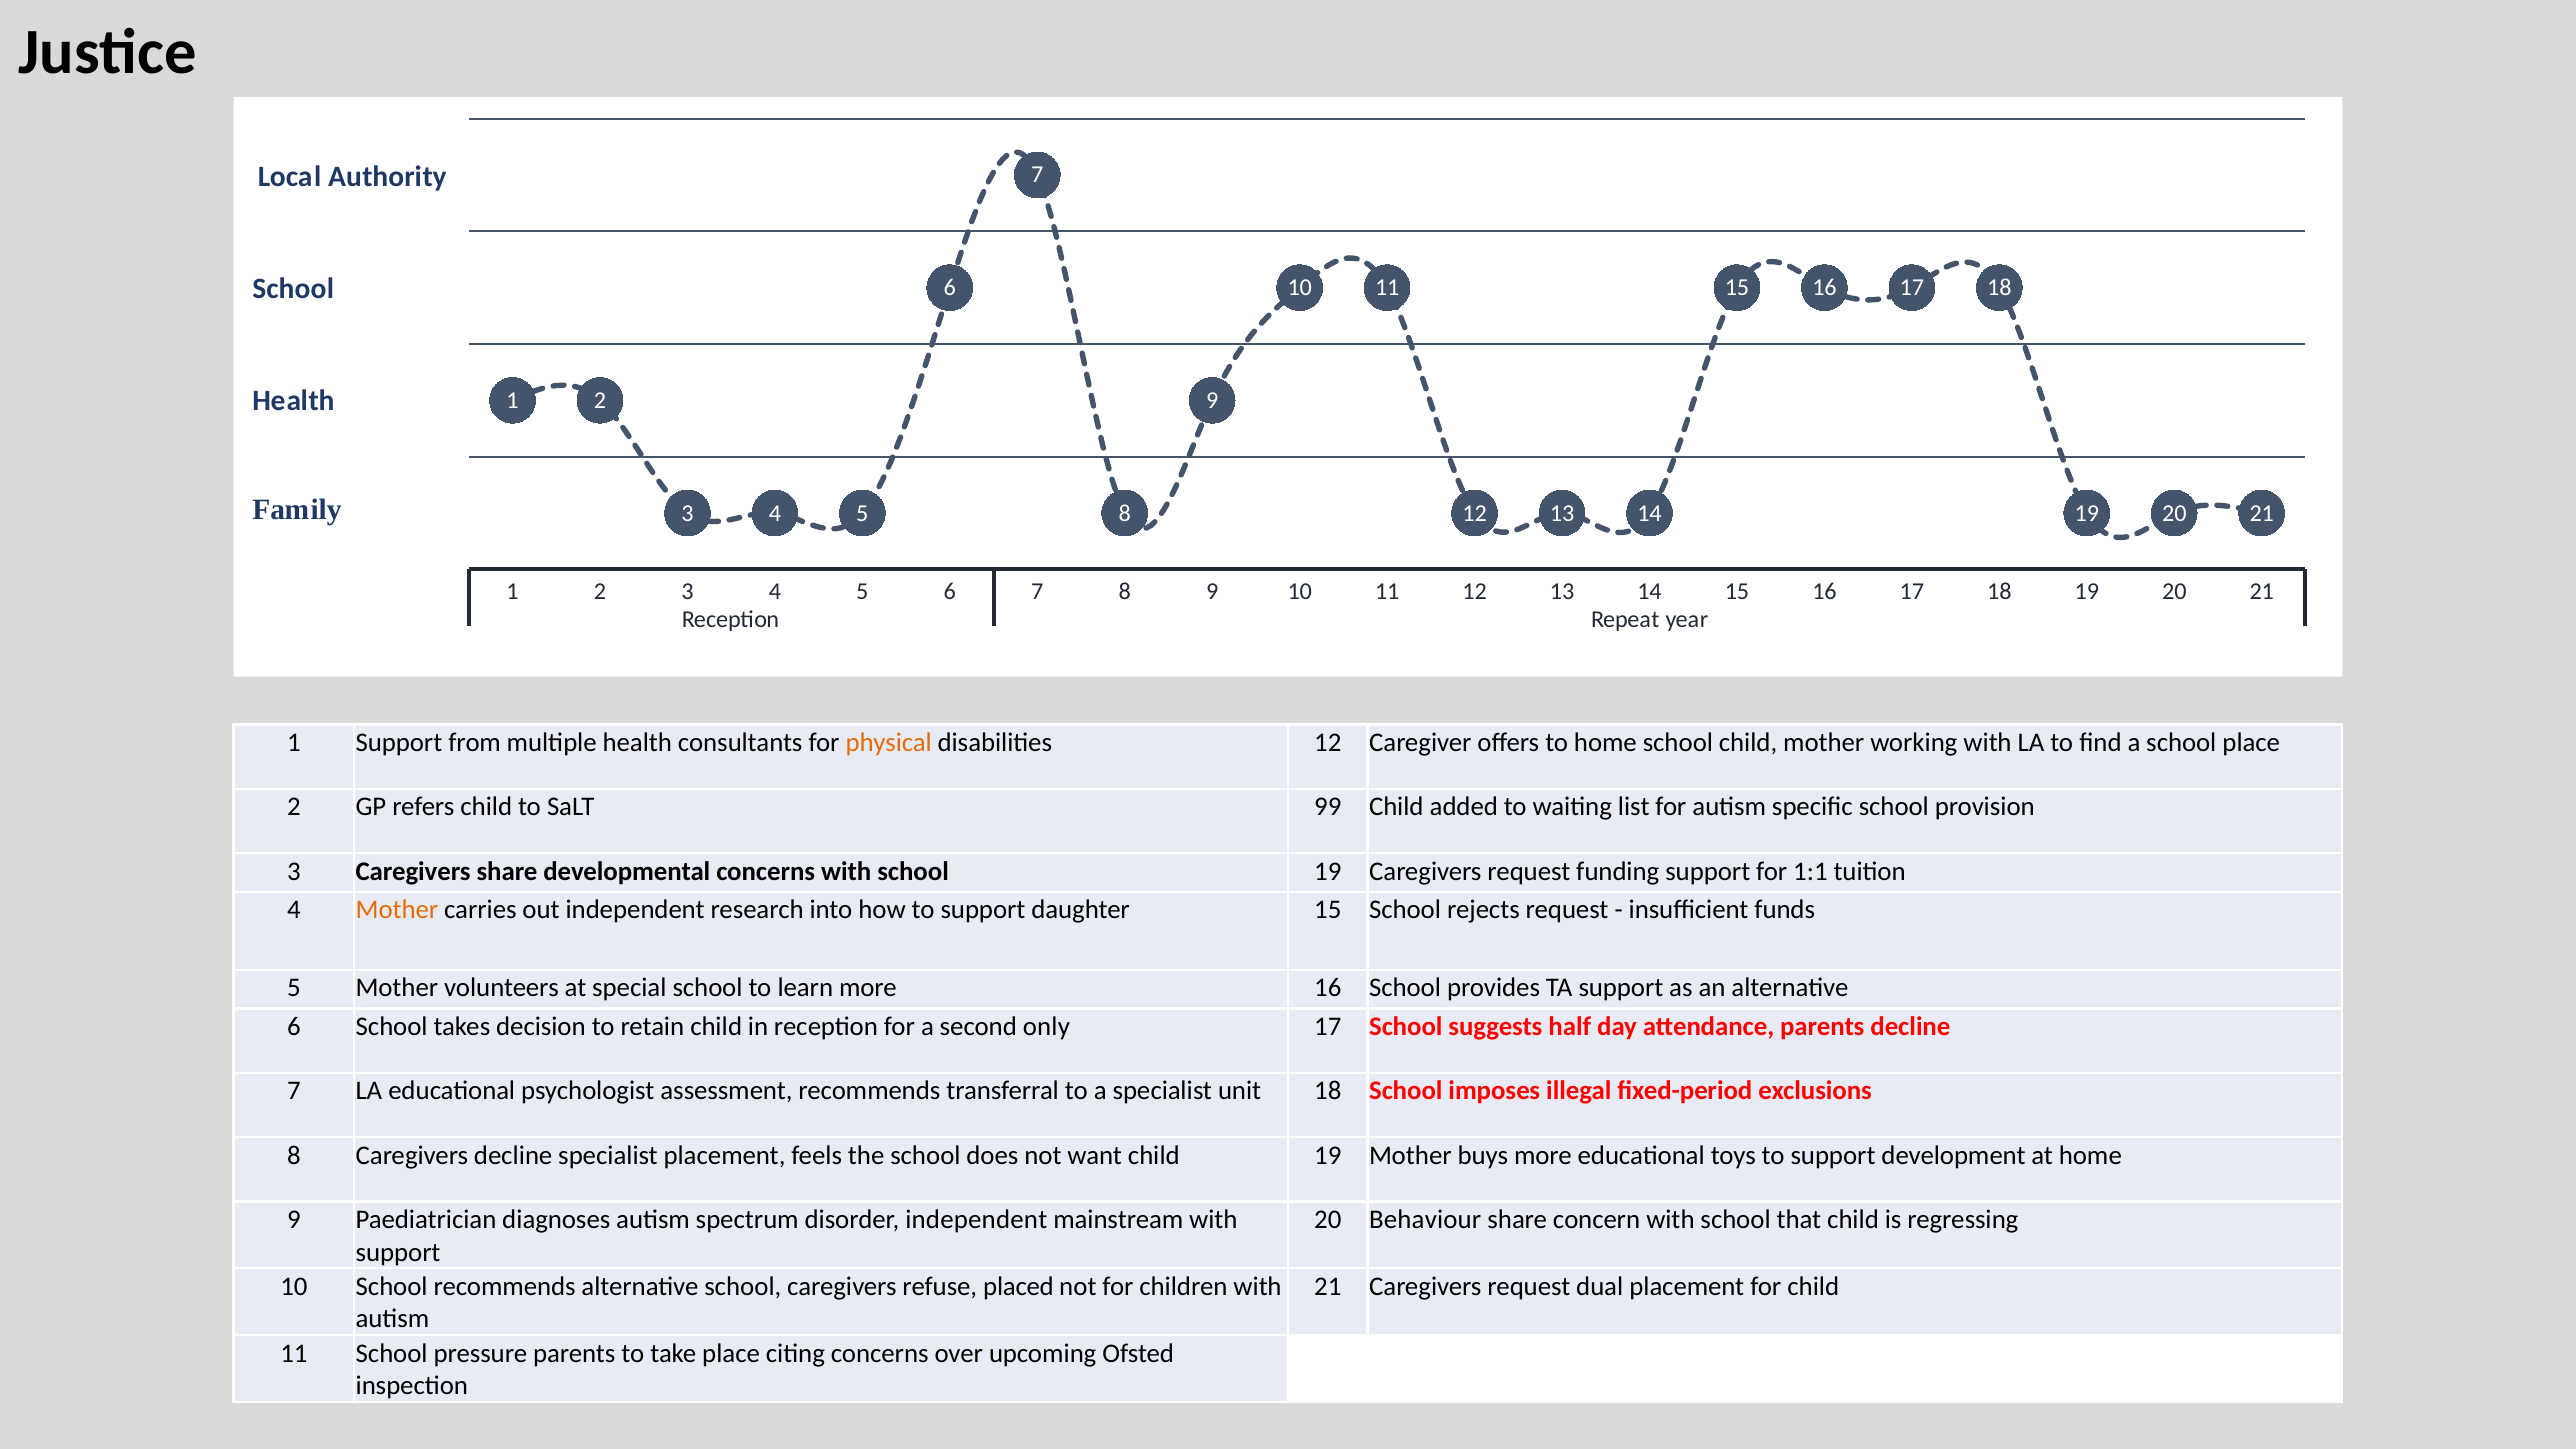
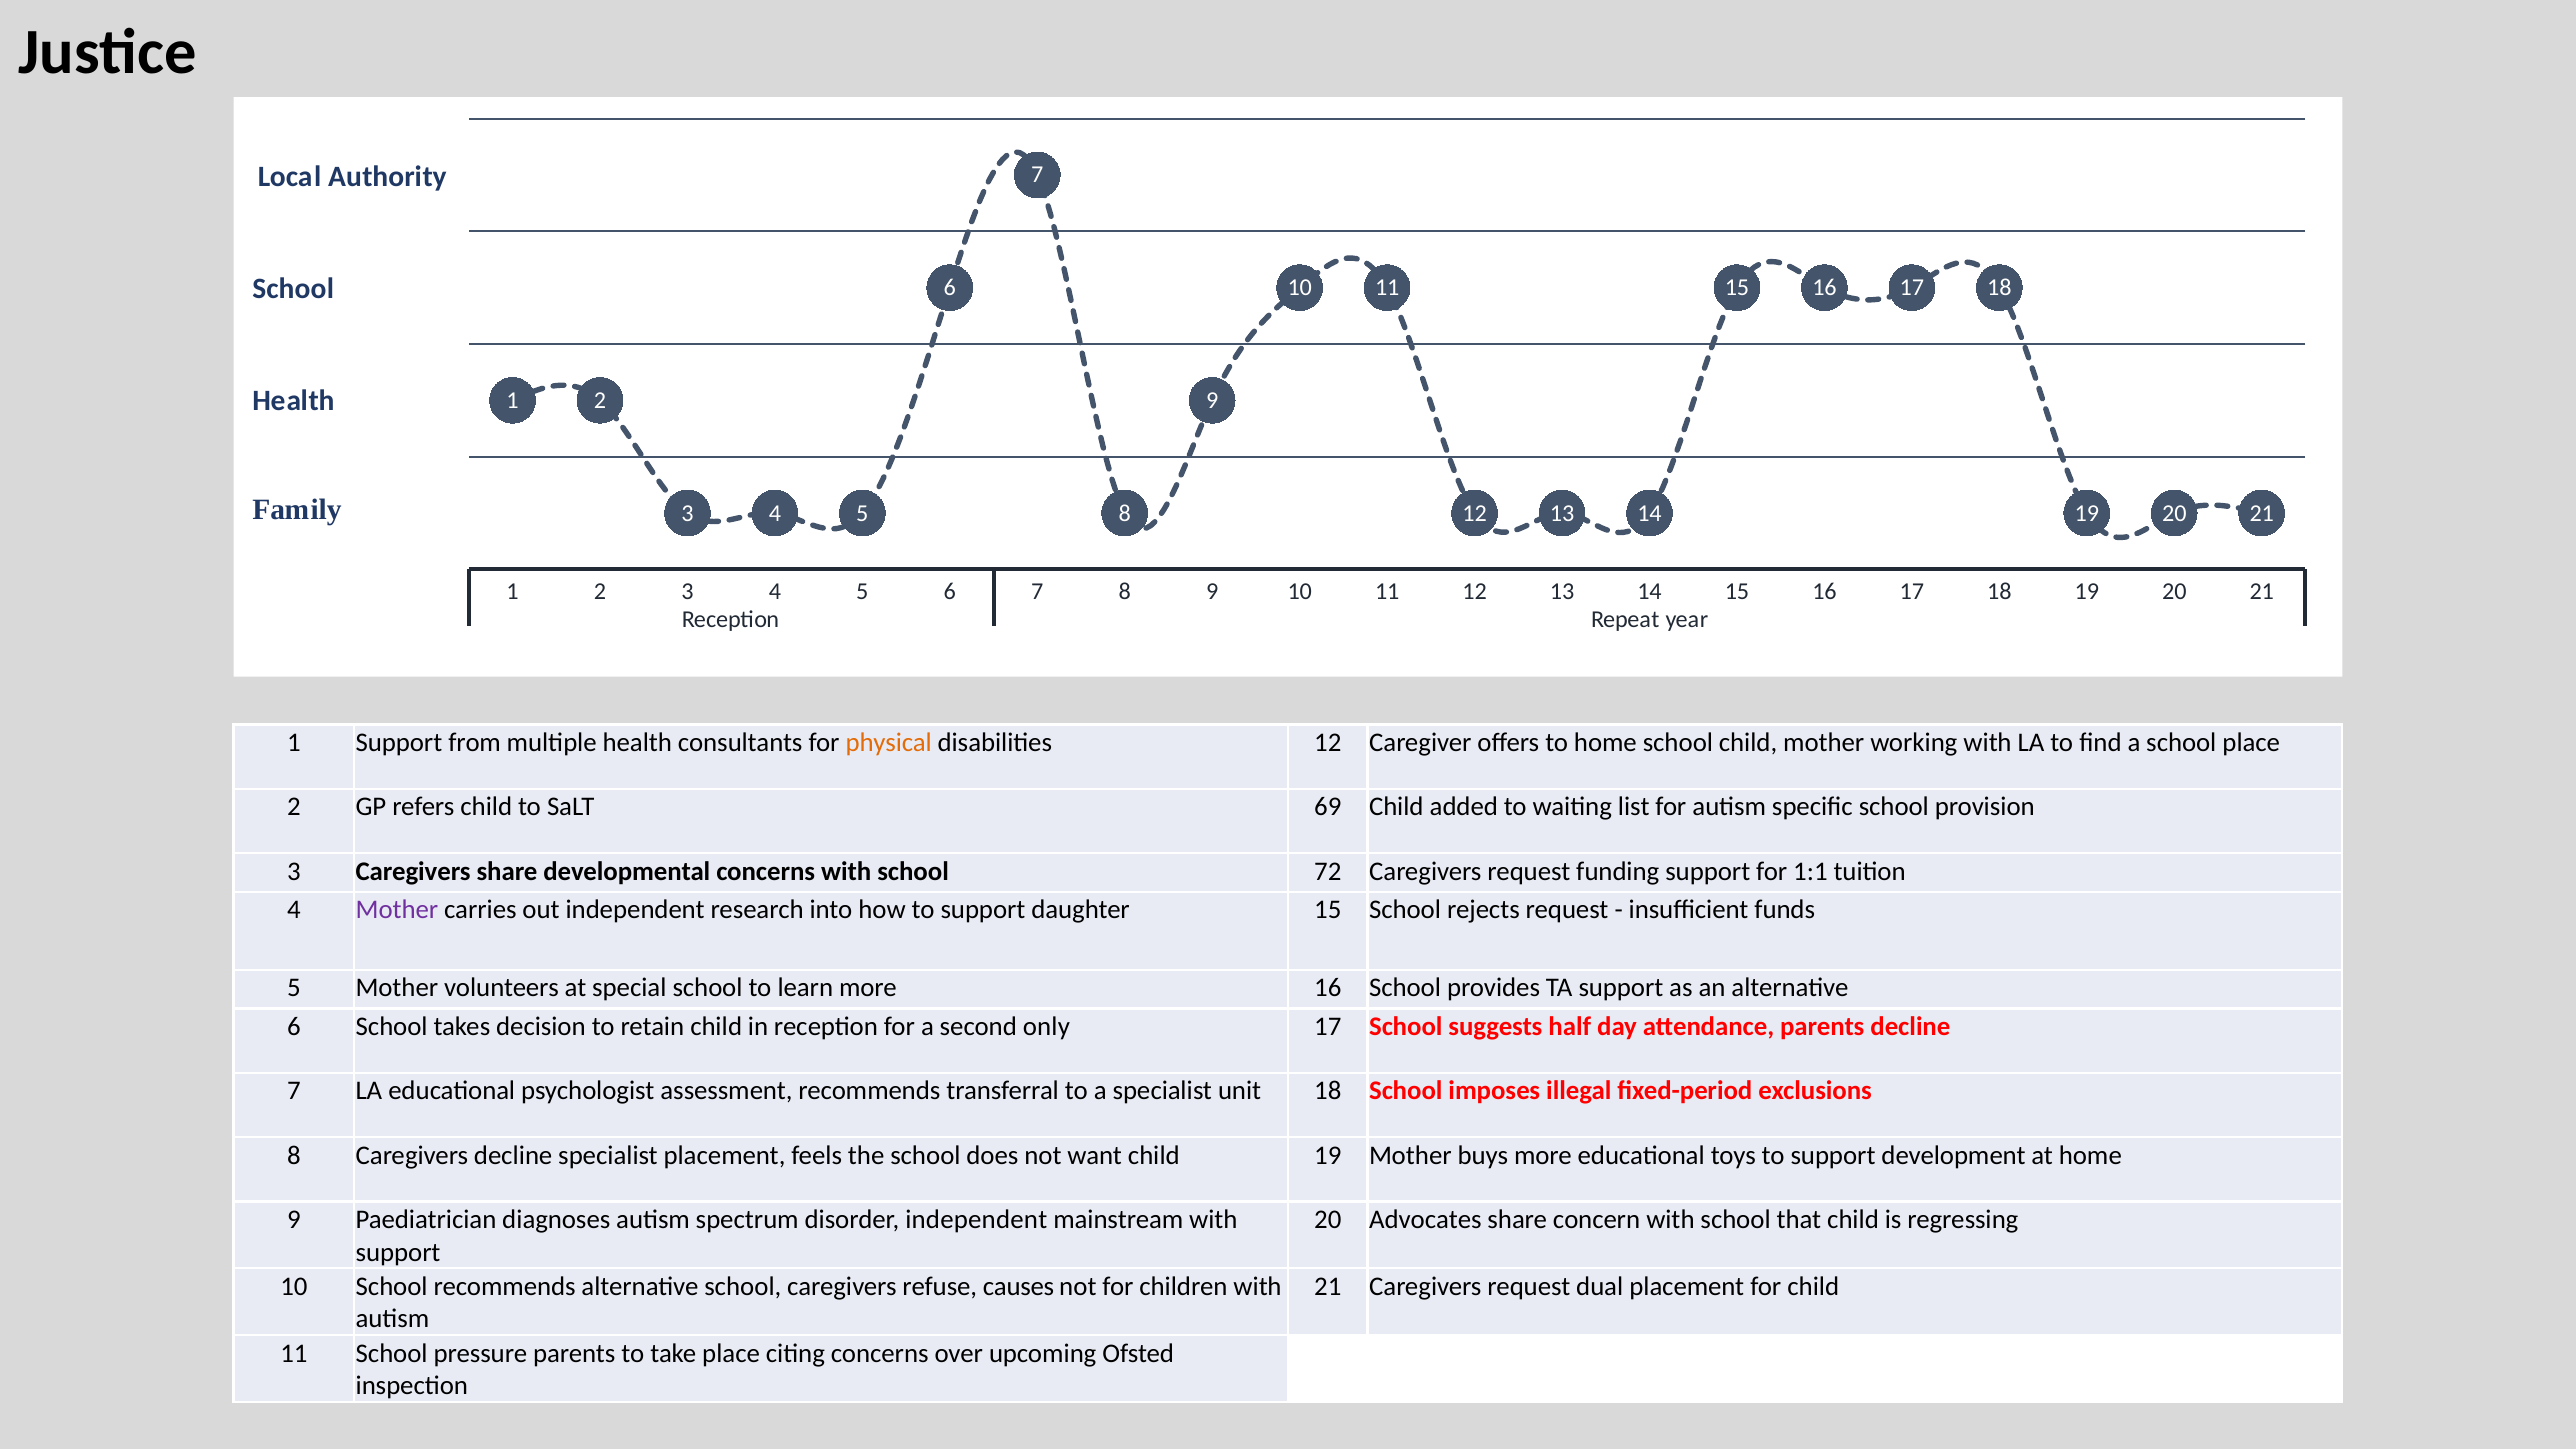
99: 99 -> 69
school 19: 19 -> 72
Mother at (397, 910) colour: orange -> purple
Behaviour: Behaviour -> Advocates
placed: placed -> causes
